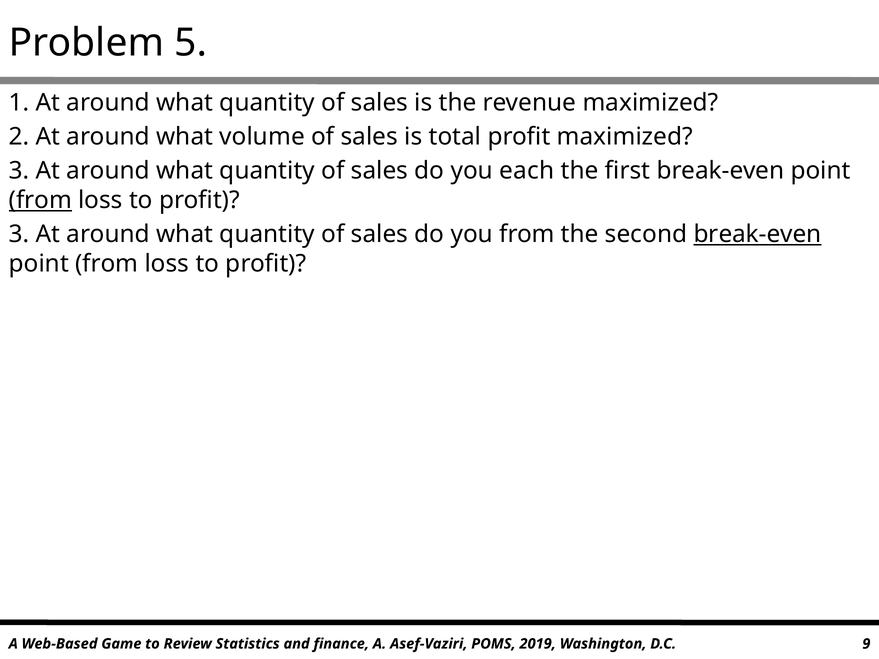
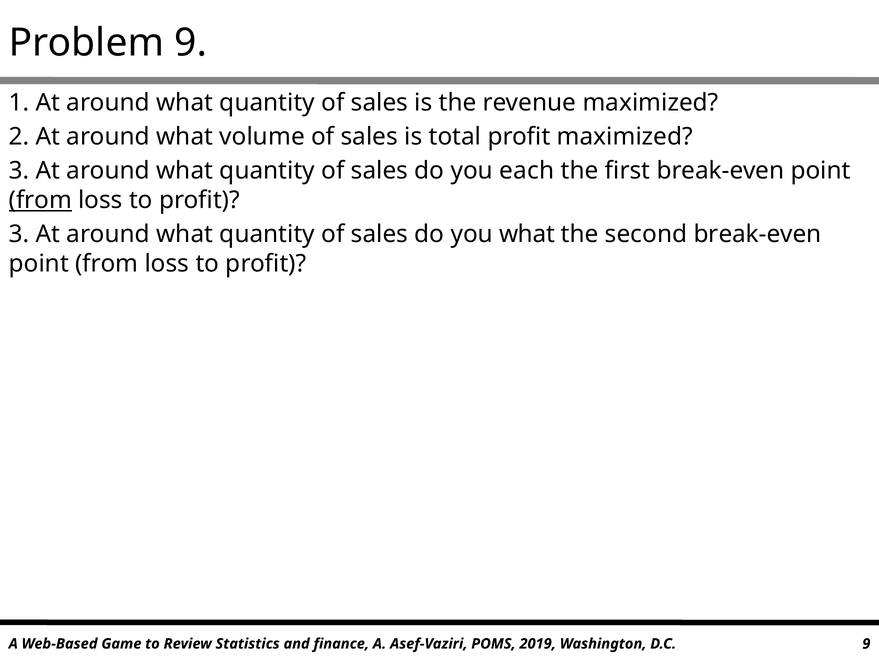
Problem 5: 5 -> 9
you from: from -> what
break-even at (757, 234) underline: present -> none
